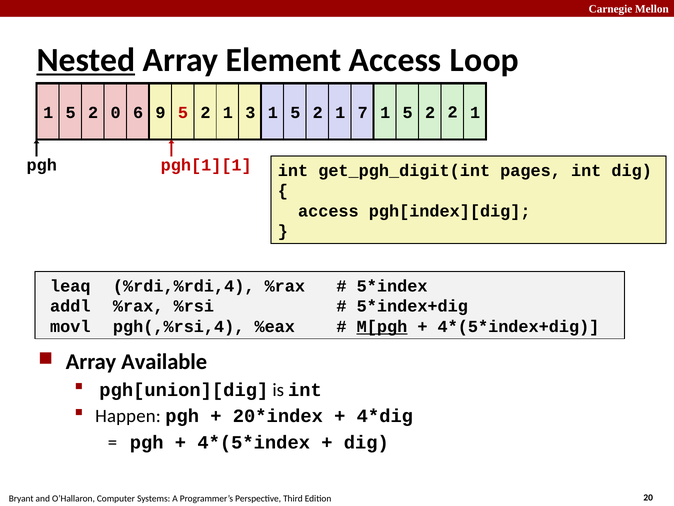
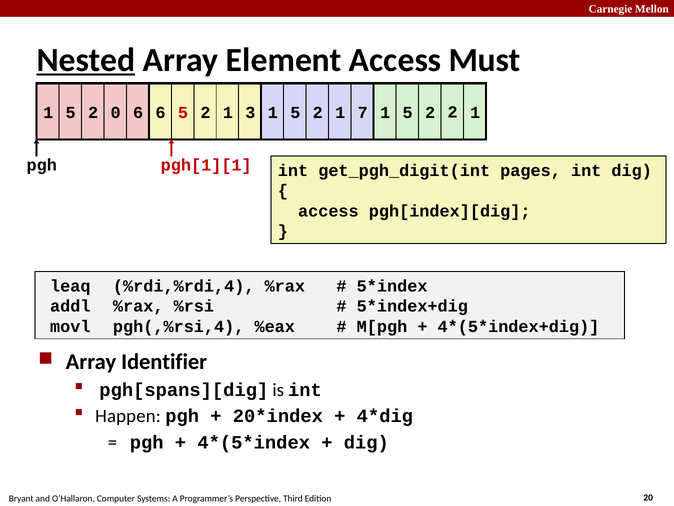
Loop: Loop -> Must
6 9: 9 -> 6
M[pgh underline: present -> none
Available: Available -> Identifier
pgh[union][dig: pgh[union][dig -> pgh[spans][dig
